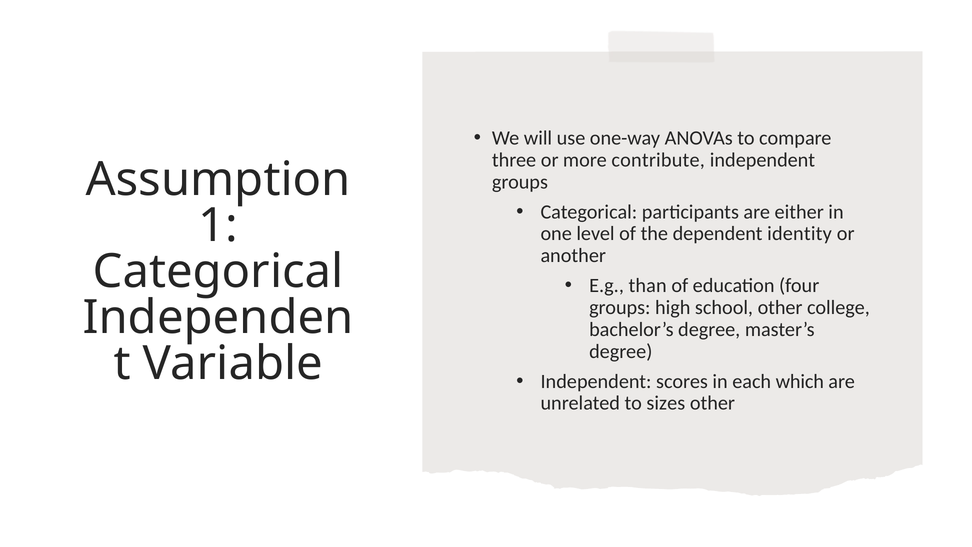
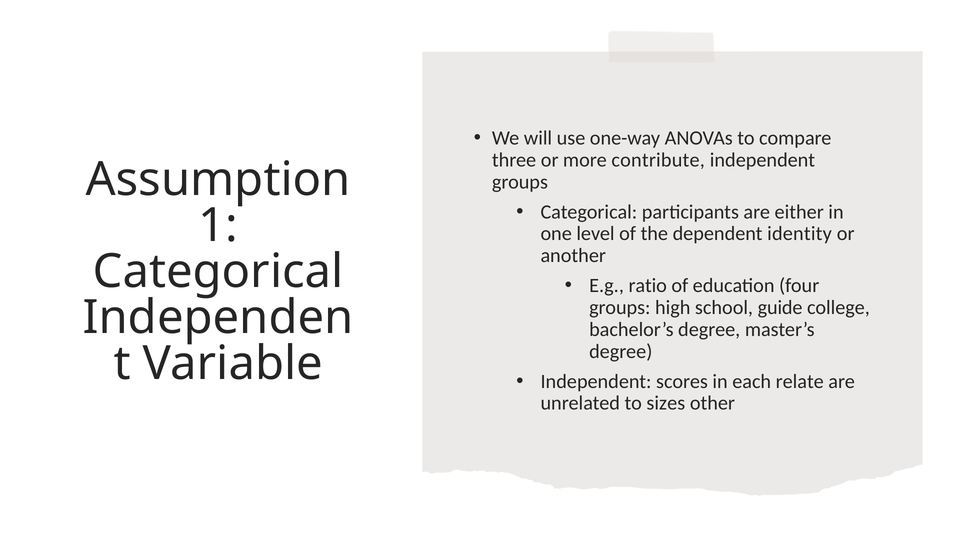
than: than -> ratio
school other: other -> guide
which: which -> relate
